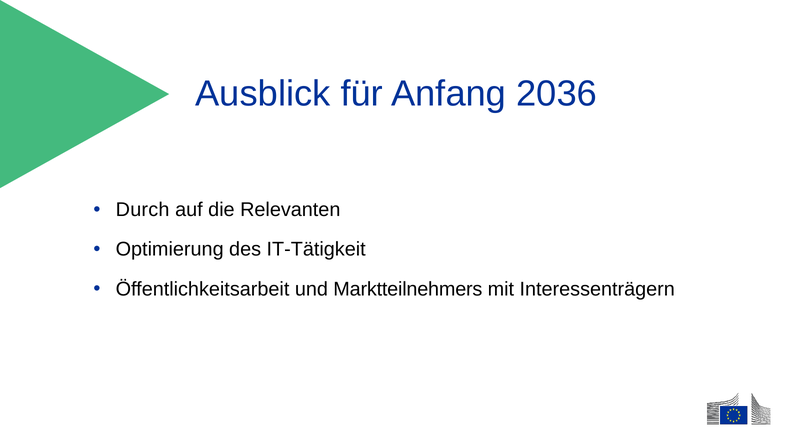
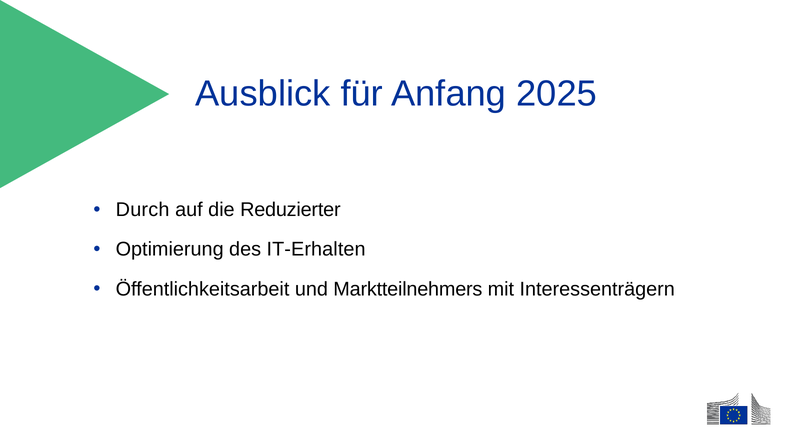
2036: 2036 -> 2025
Relevanten: Relevanten -> Reduzierter
IT-Tätigkeit: IT-Tätigkeit -> IT-Erhalten
